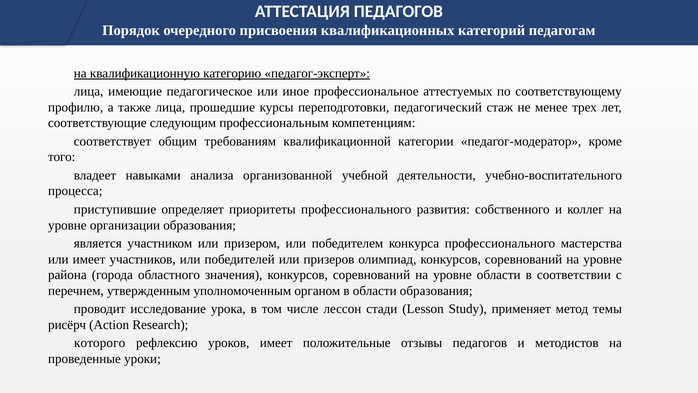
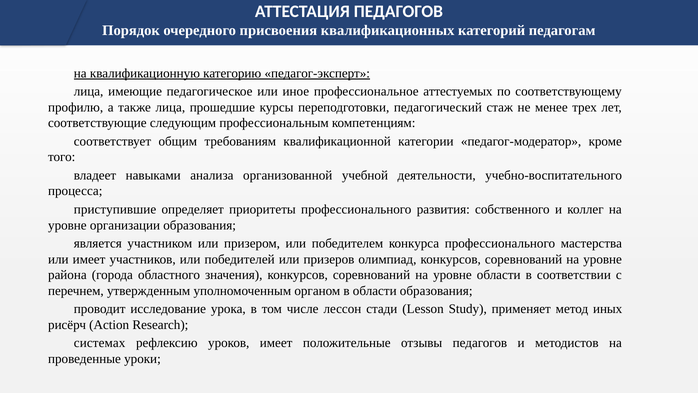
темы: темы -> иных
которого: которого -> системах
